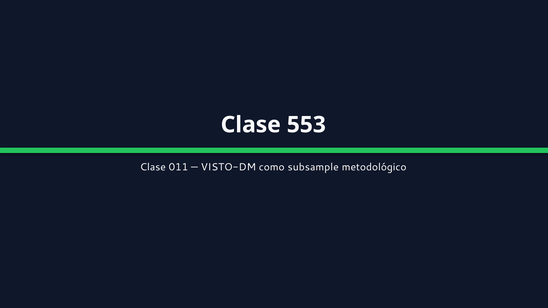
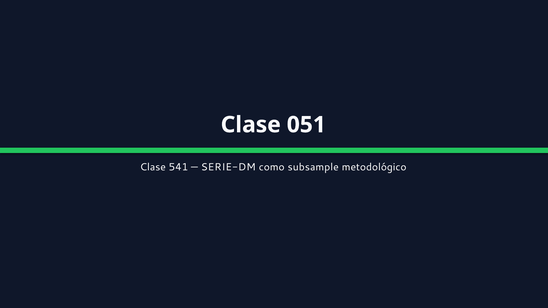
553: 553 -> 051
011: 011 -> 541
VISTO-DM: VISTO-DM -> SERIE-DM
